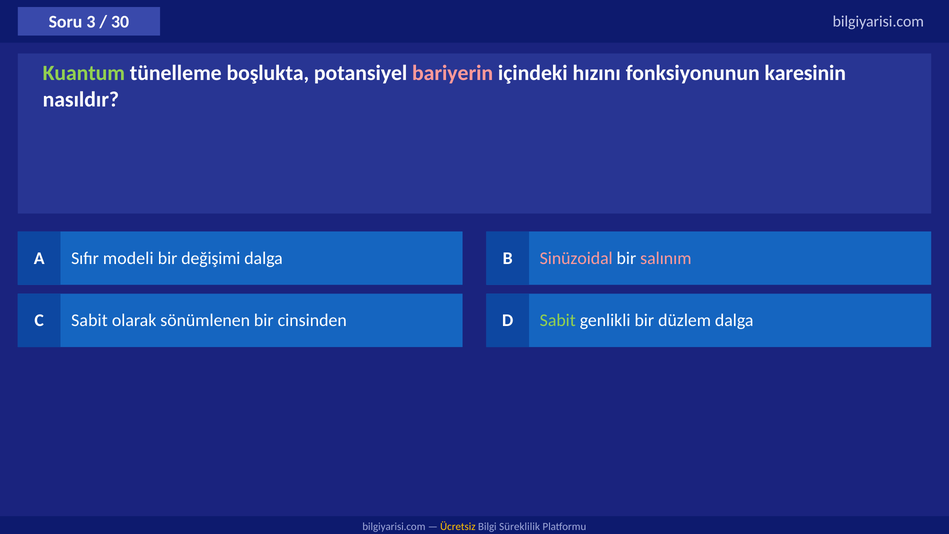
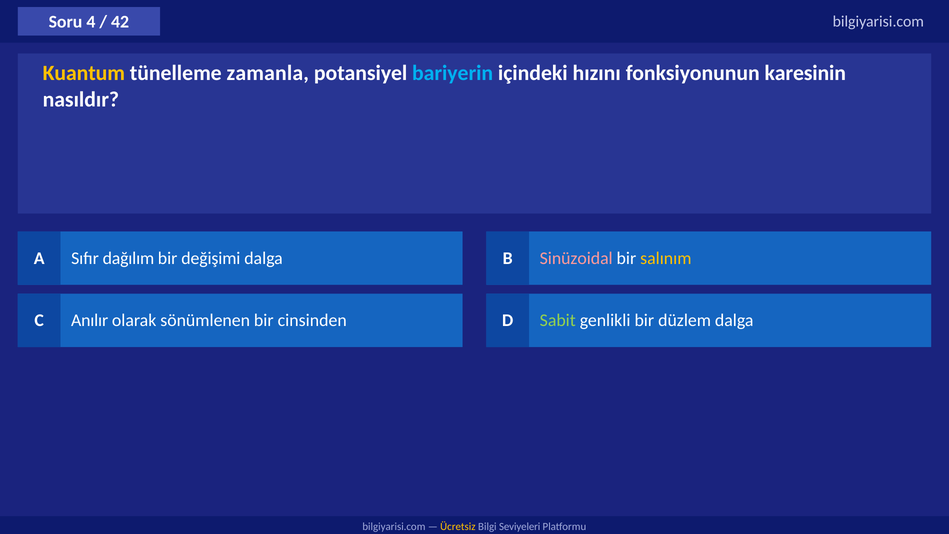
3: 3 -> 4
30: 30 -> 42
Kuantum colour: light green -> yellow
boşlukta: boşlukta -> zamanla
bariyerin colour: pink -> light blue
modeli: modeli -> dağılım
salınım colour: pink -> yellow
C Sabit: Sabit -> Anılır
Süreklilik: Süreklilik -> Seviyeleri
